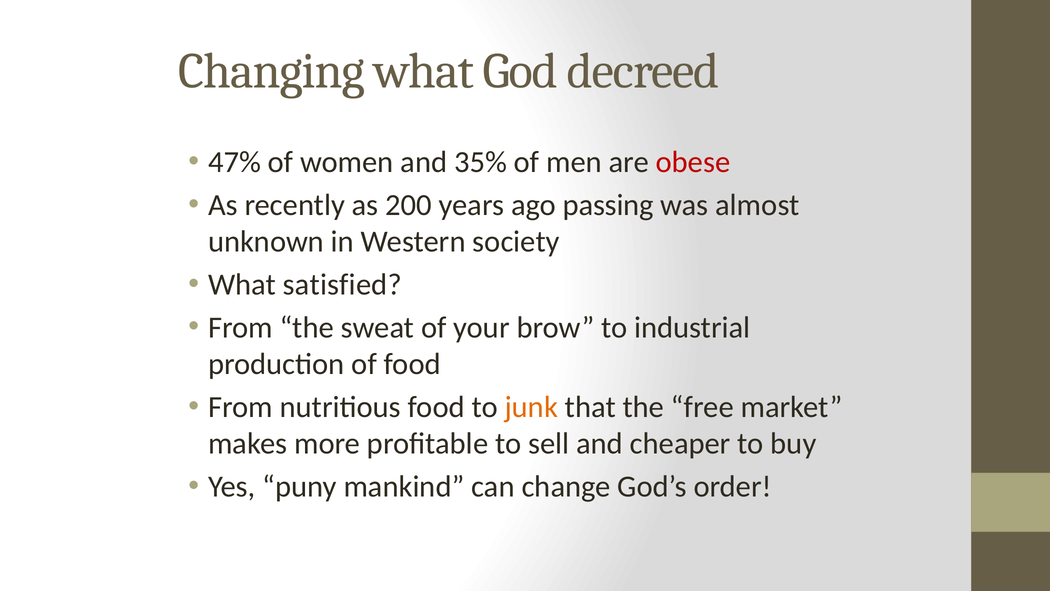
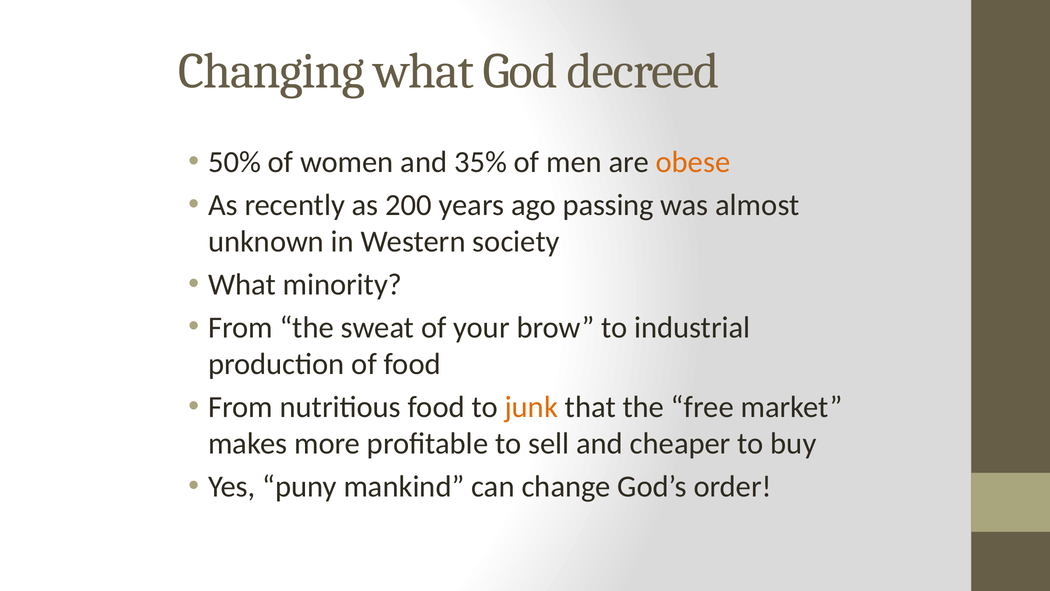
47%: 47% -> 50%
obese colour: red -> orange
satisfied: satisfied -> minority
